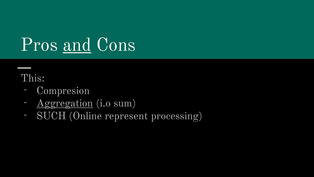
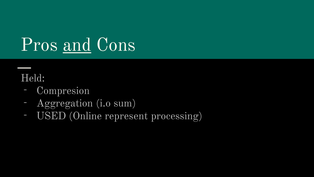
This: This -> Held
Aggregation underline: present -> none
SUCH: SUCH -> USED
